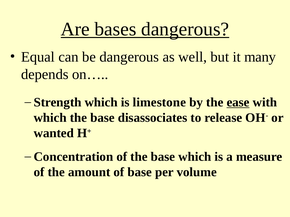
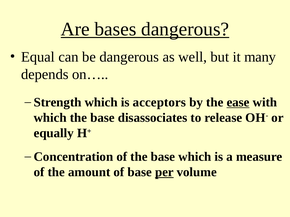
limestone: limestone -> acceptors
wanted: wanted -> equally
per underline: none -> present
